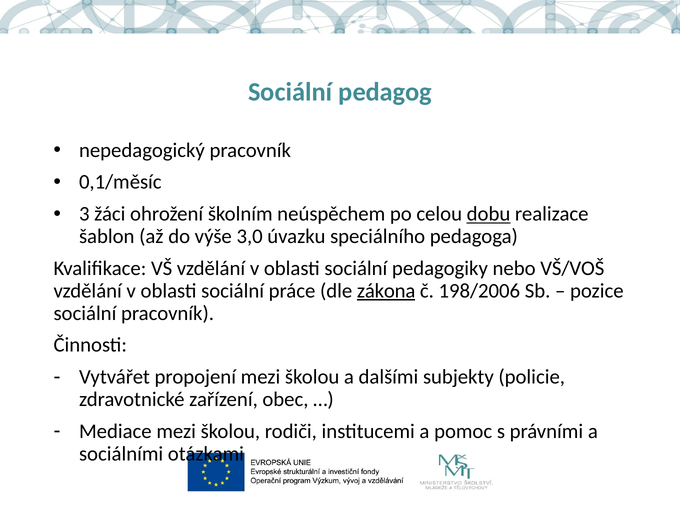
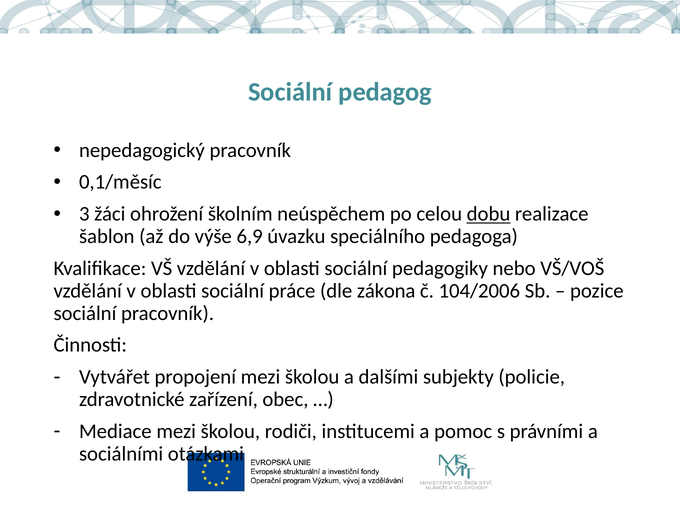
3,0: 3,0 -> 6,9
zákona underline: present -> none
198/2006: 198/2006 -> 104/2006
